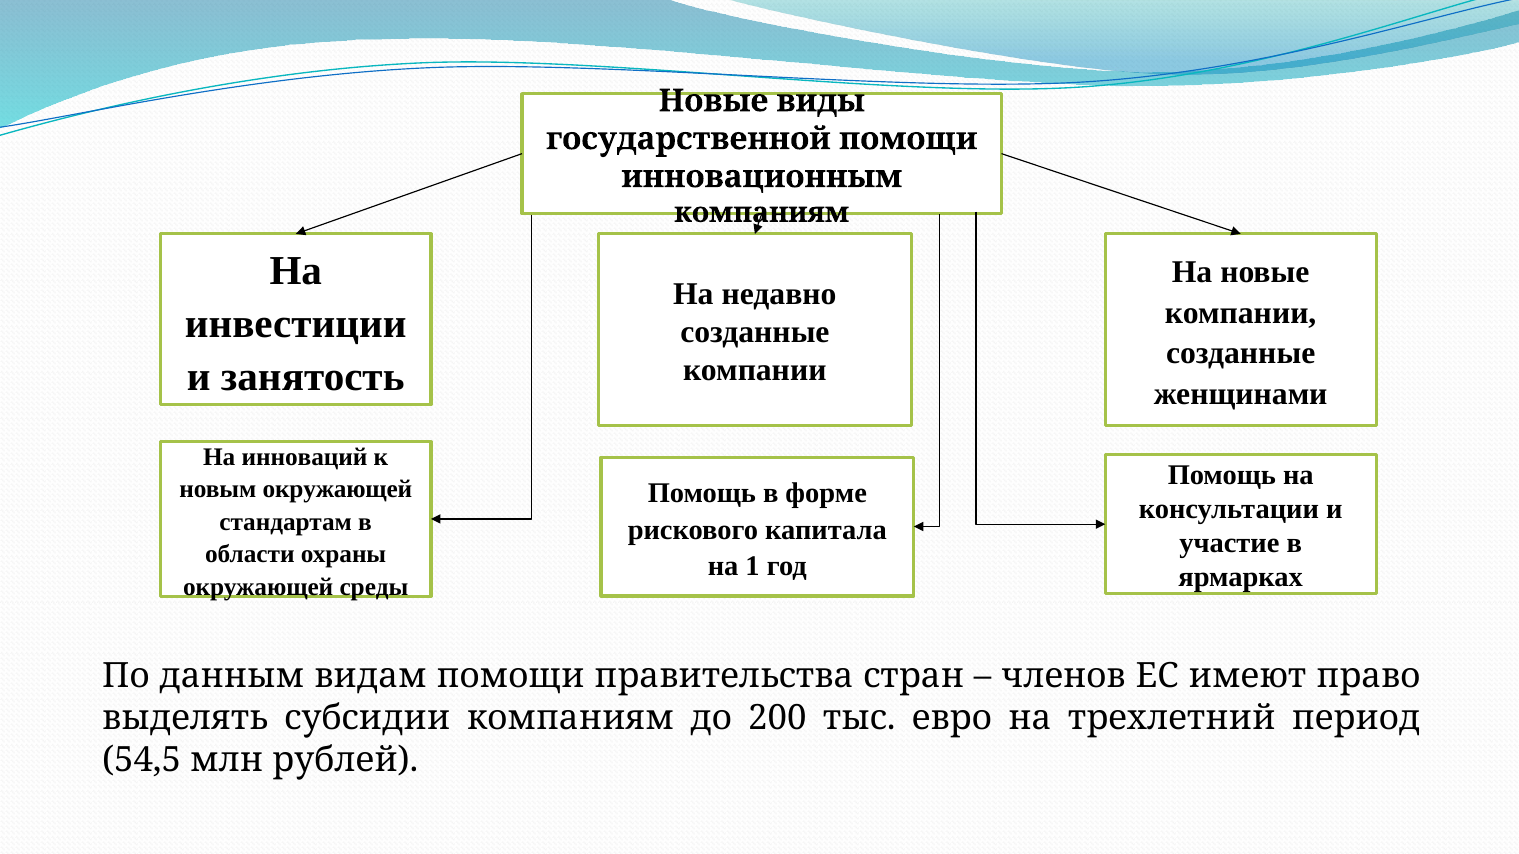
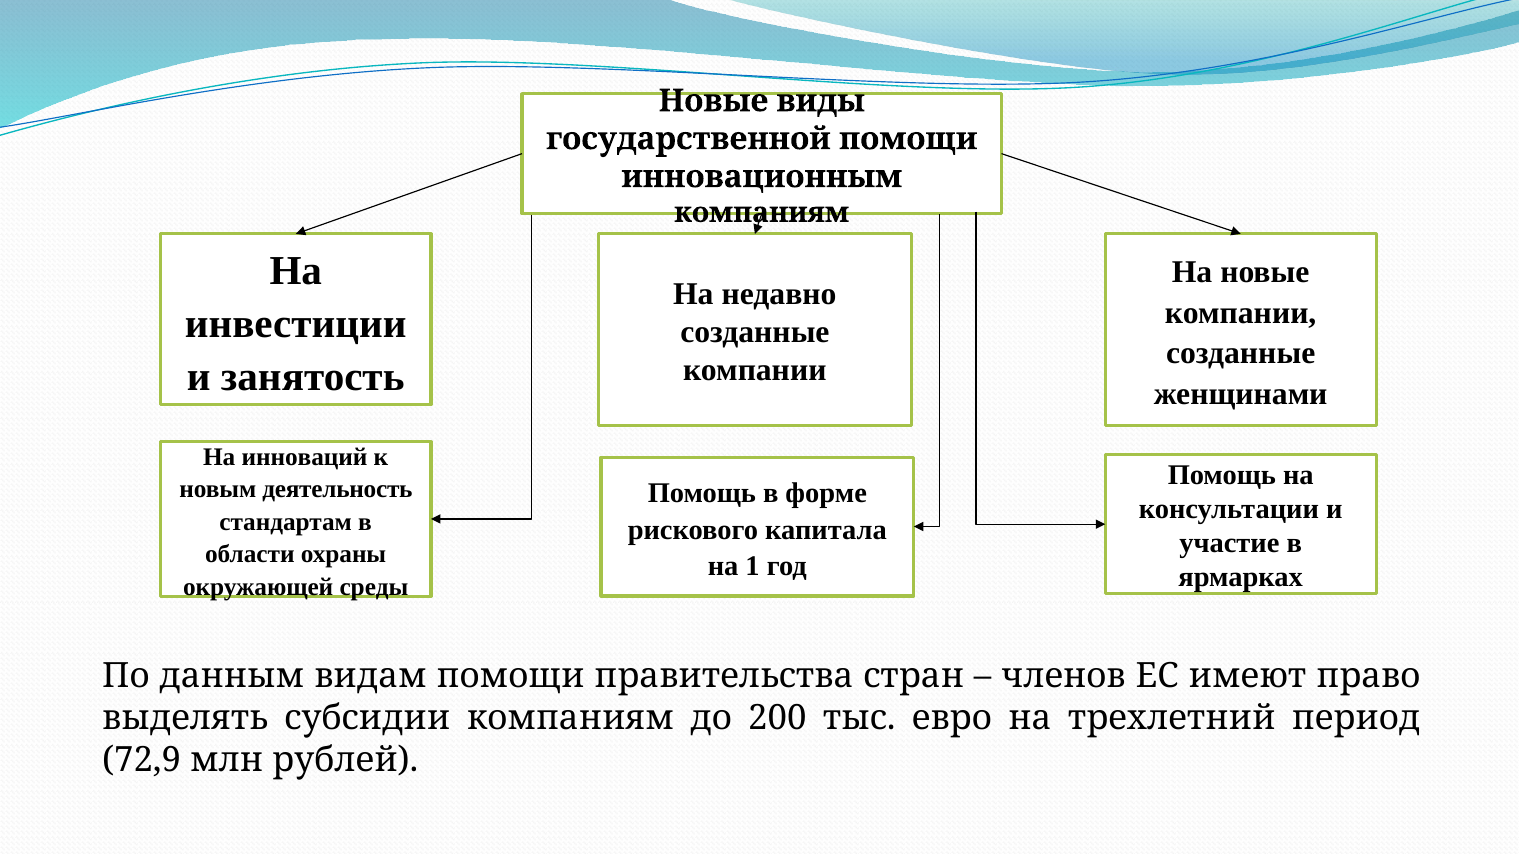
новым окружающей: окружающей -> деятельность
54,5: 54,5 -> 72,9
